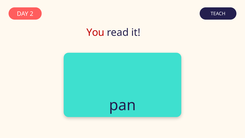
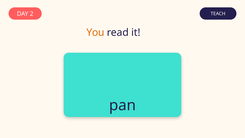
You colour: red -> orange
